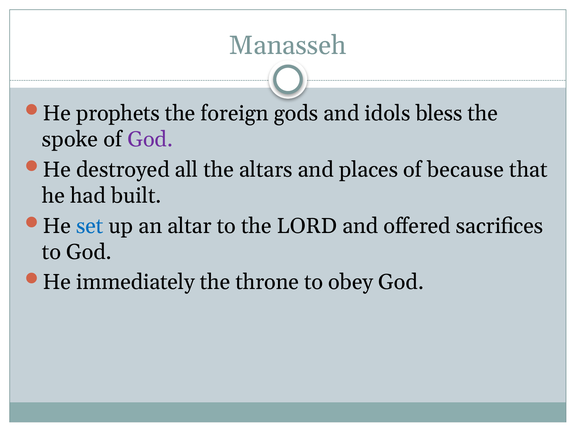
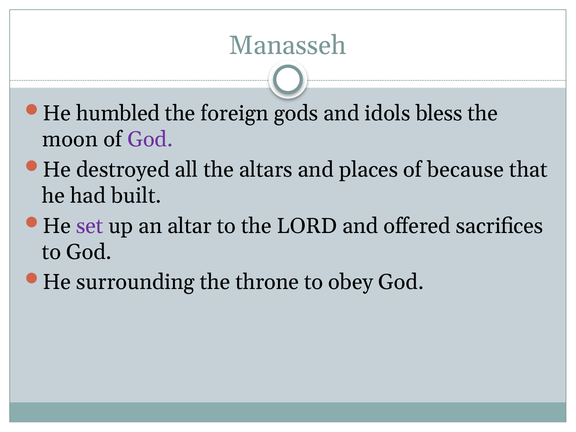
prophets: prophets -> humbled
spoke: spoke -> moon
set colour: blue -> purple
immediately: immediately -> surrounding
